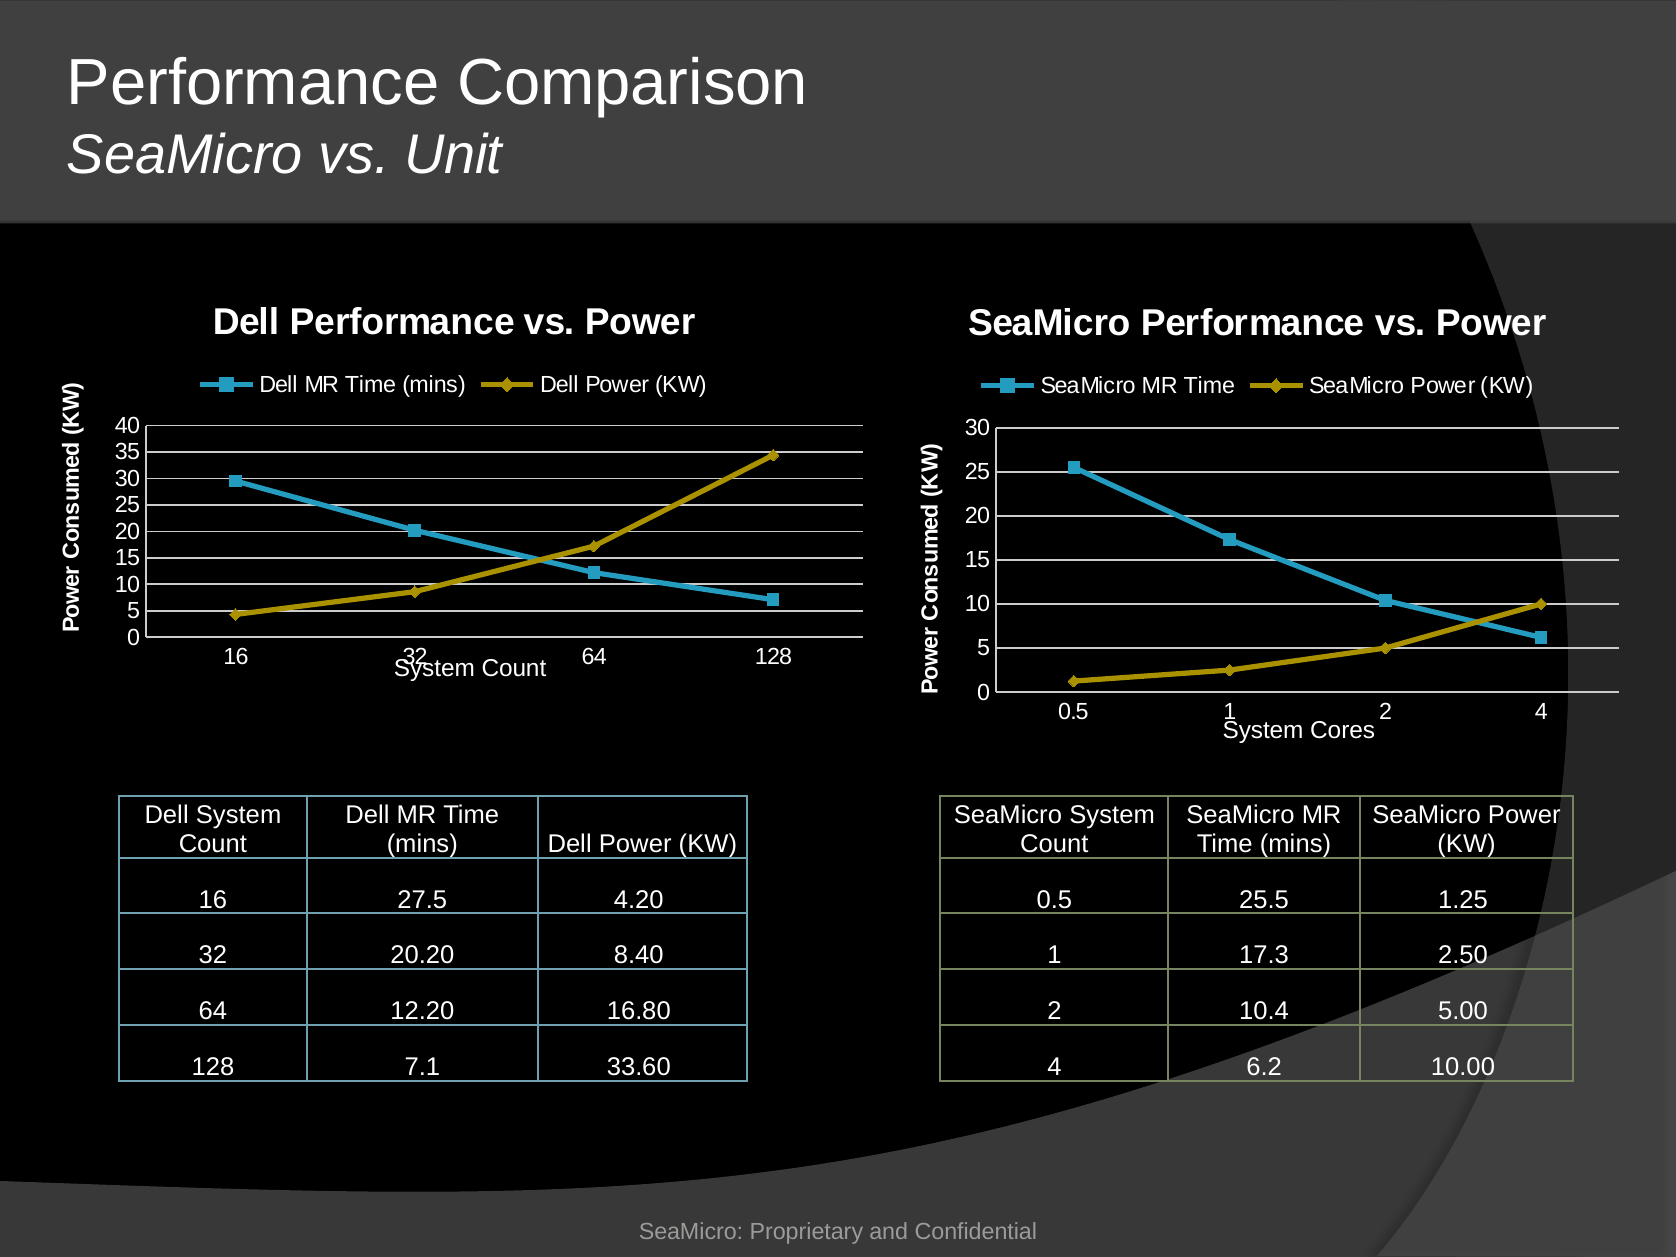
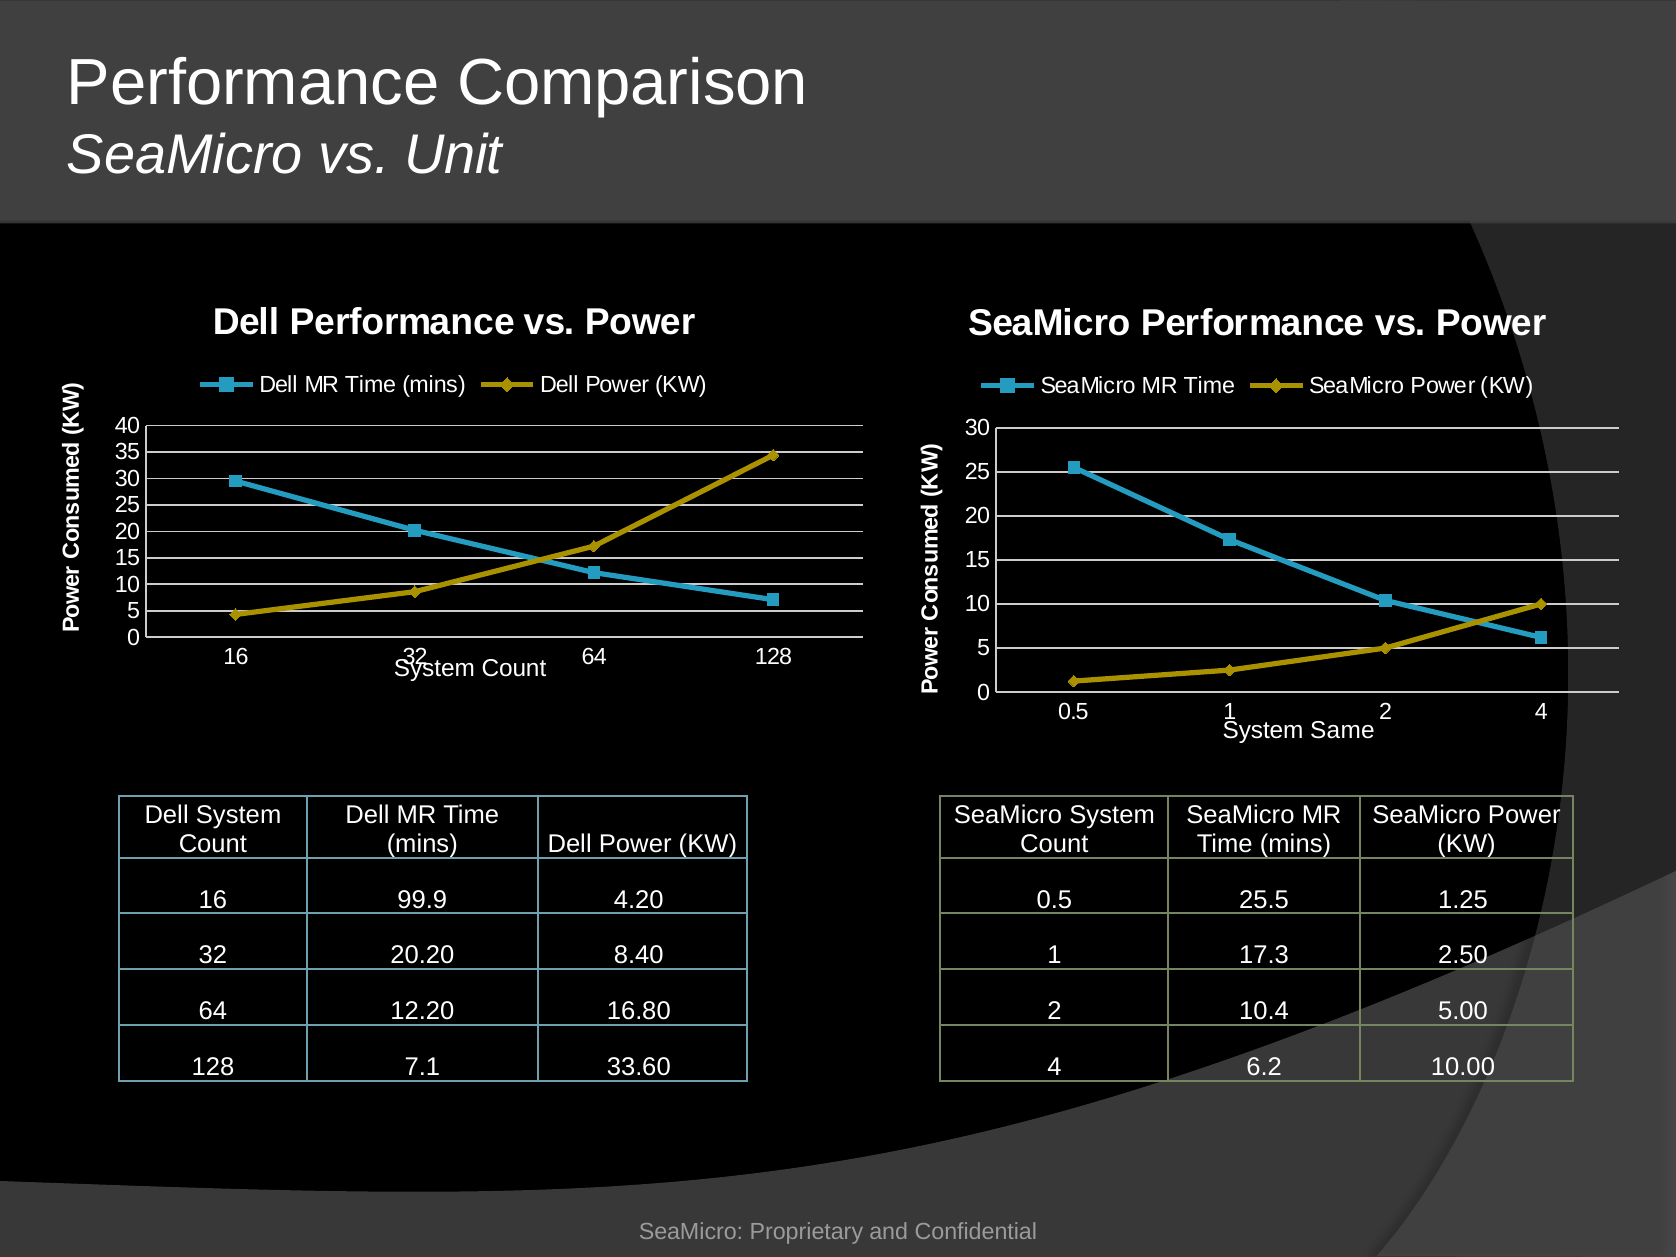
Cores: Cores -> Same
27.5: 27.5 -> 99.9
